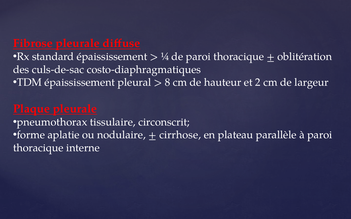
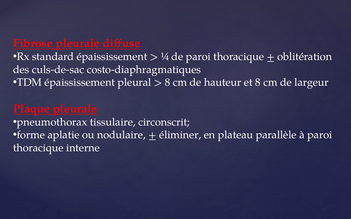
et 2: 2 -> 8
cirrhose: cirrhose -> éliminer
